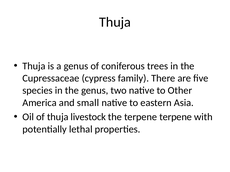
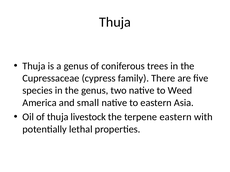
Other: Other -> Weed
terpene terpene: terpene -> eastern
